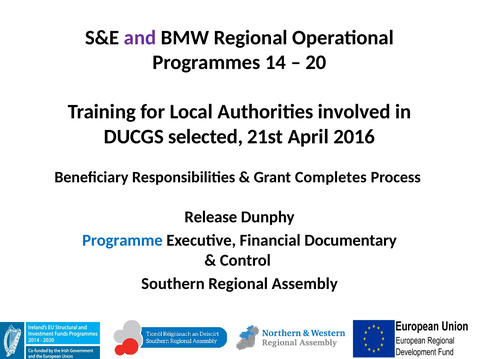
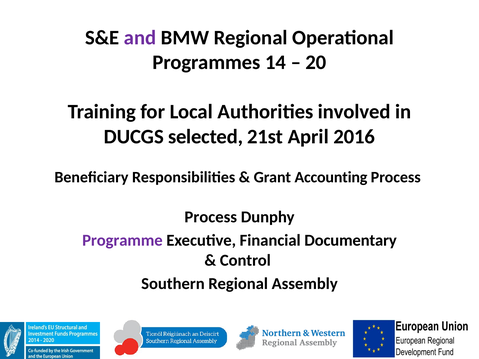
Completes: Completes -> Accounting
Release at (211, 217): Release -> Process
Programme colour: blue -> purple
